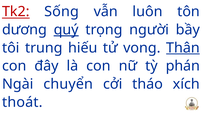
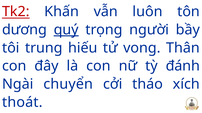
Sống: Sống -> Khấn
Thân underline: present -> none
phán: phán -> đánh
